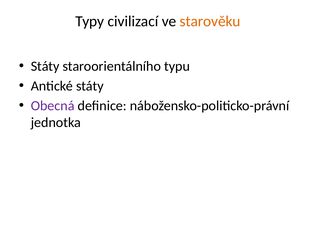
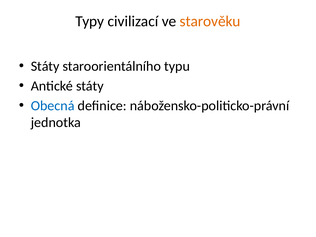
Obecná colour: purple -> blue
